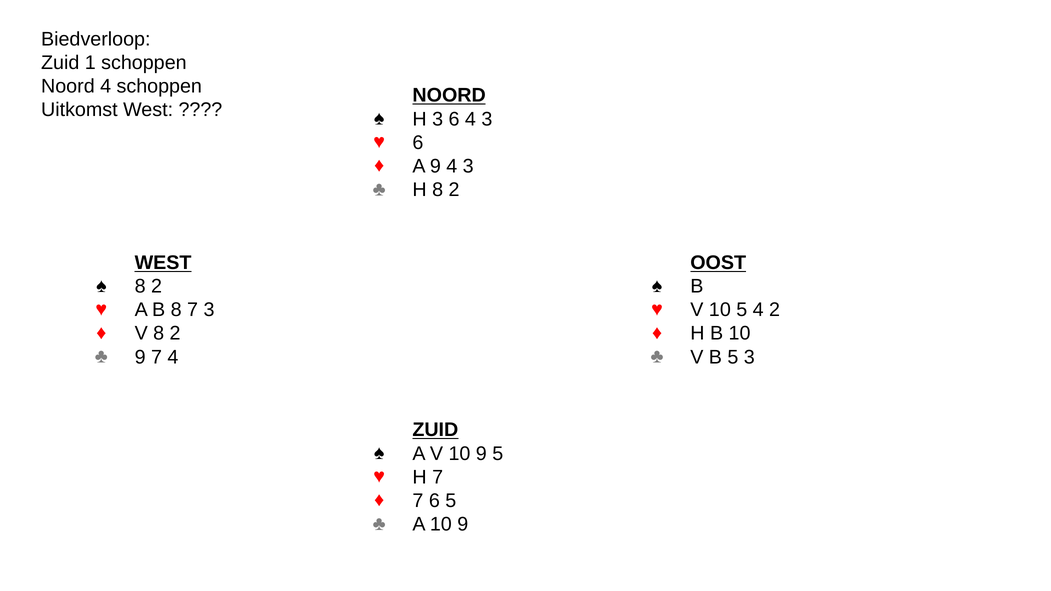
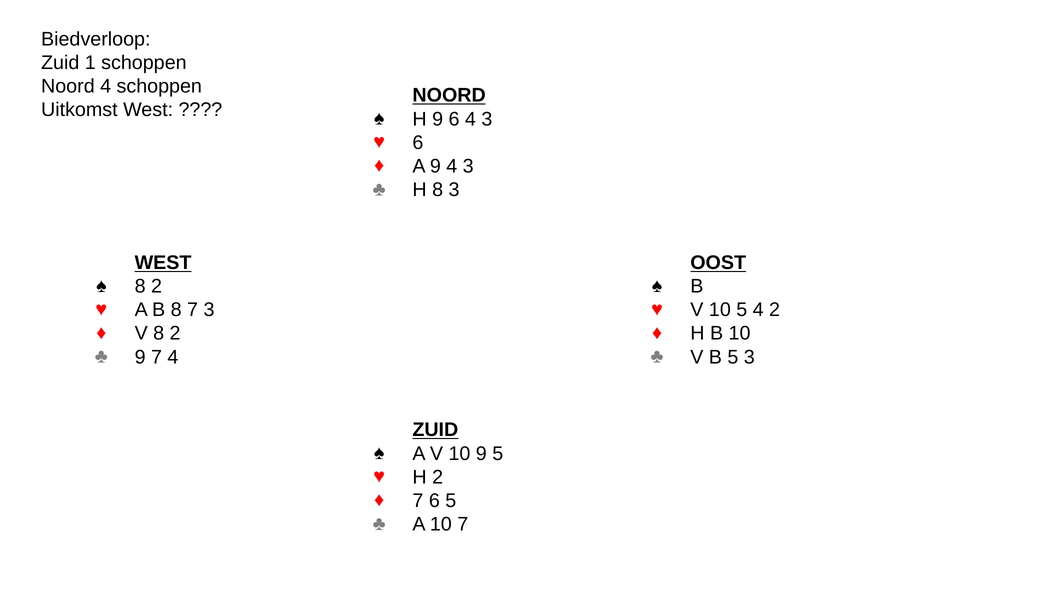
H 3: 3 -> 9
H 8 2: 2 -> 3
H 7: 7 -> 2
A 10 9: 9 -> 7
